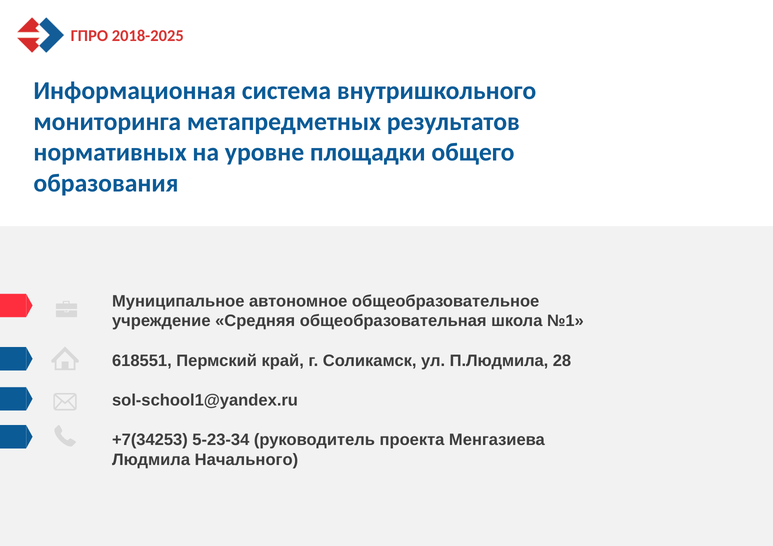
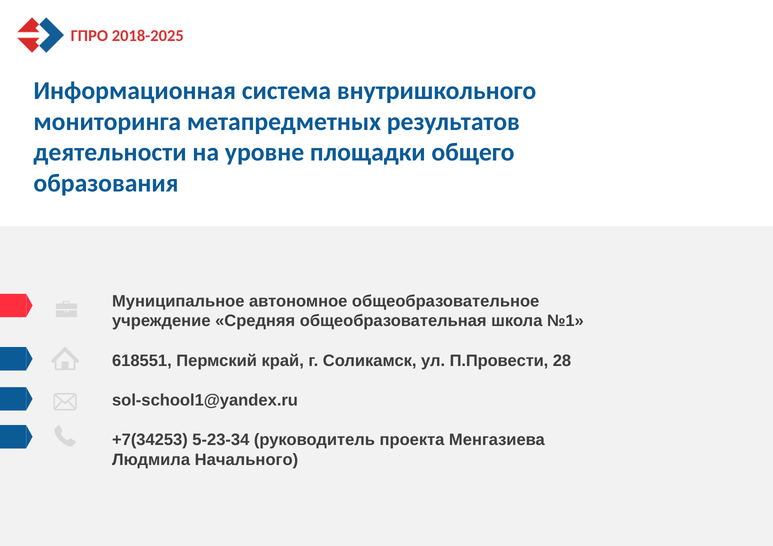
нормативных: нормативных -> деятельности
П.Людмила: П.Людмила -> П.Провести
